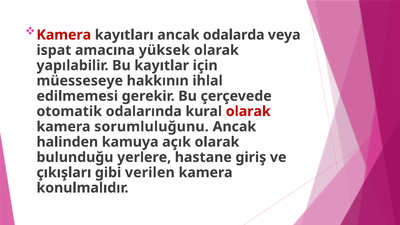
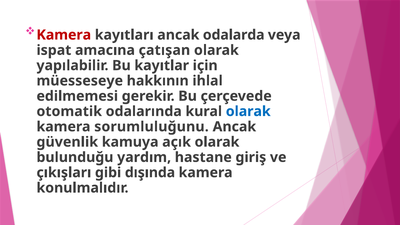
yüksek: yüksek -> çatışan
olarak at (248, 111) colour: red -> blue
halinden: halinden -> güvenlik
yerlere: yerlere -> yardım
verilen: verilen -> dışında
